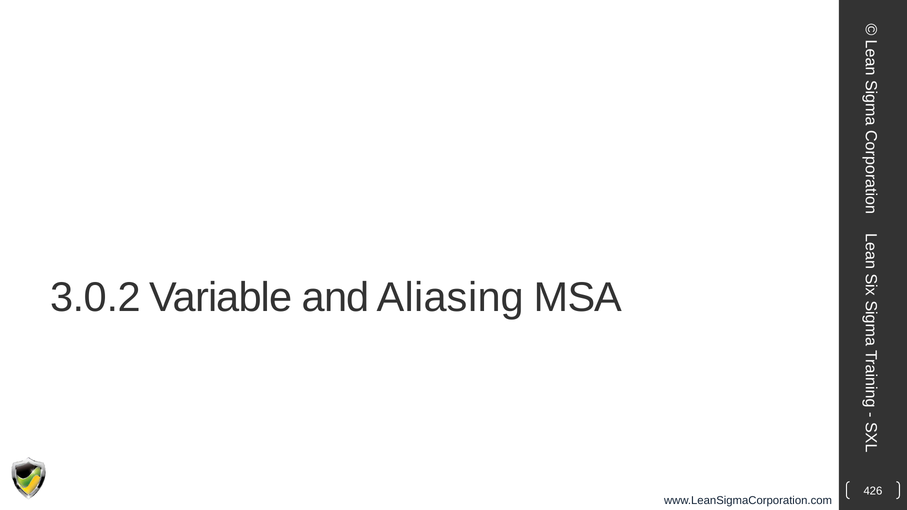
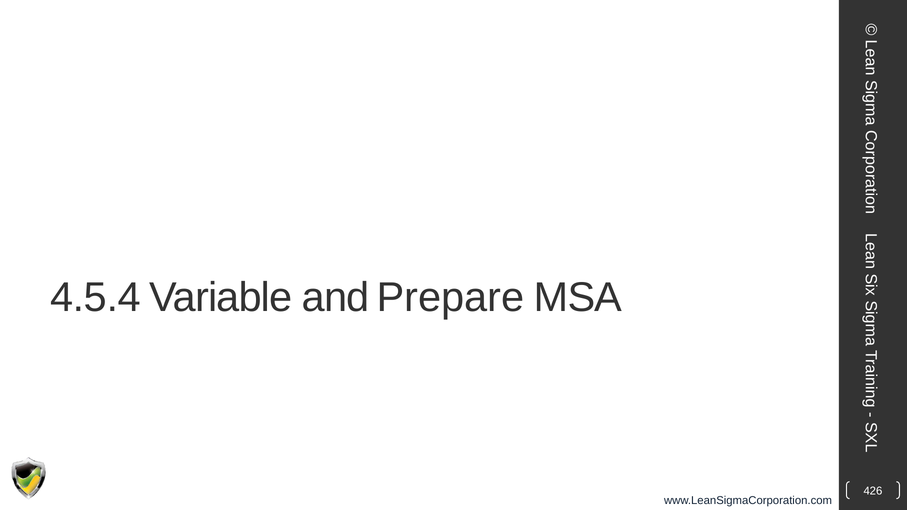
3.0.2: 3.0.2 -> 4.5.4
Aliasing: Aliasing -> Prepare
